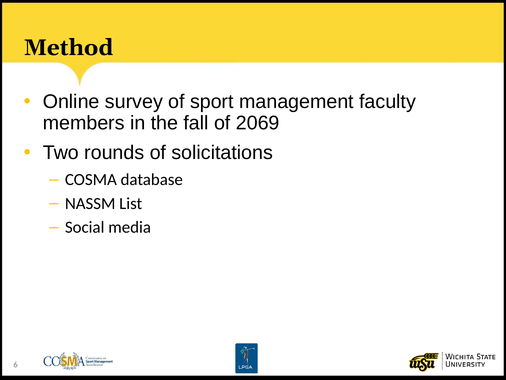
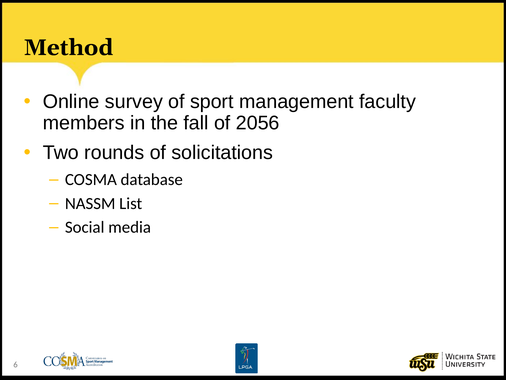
2069: 2069 -> 2056
